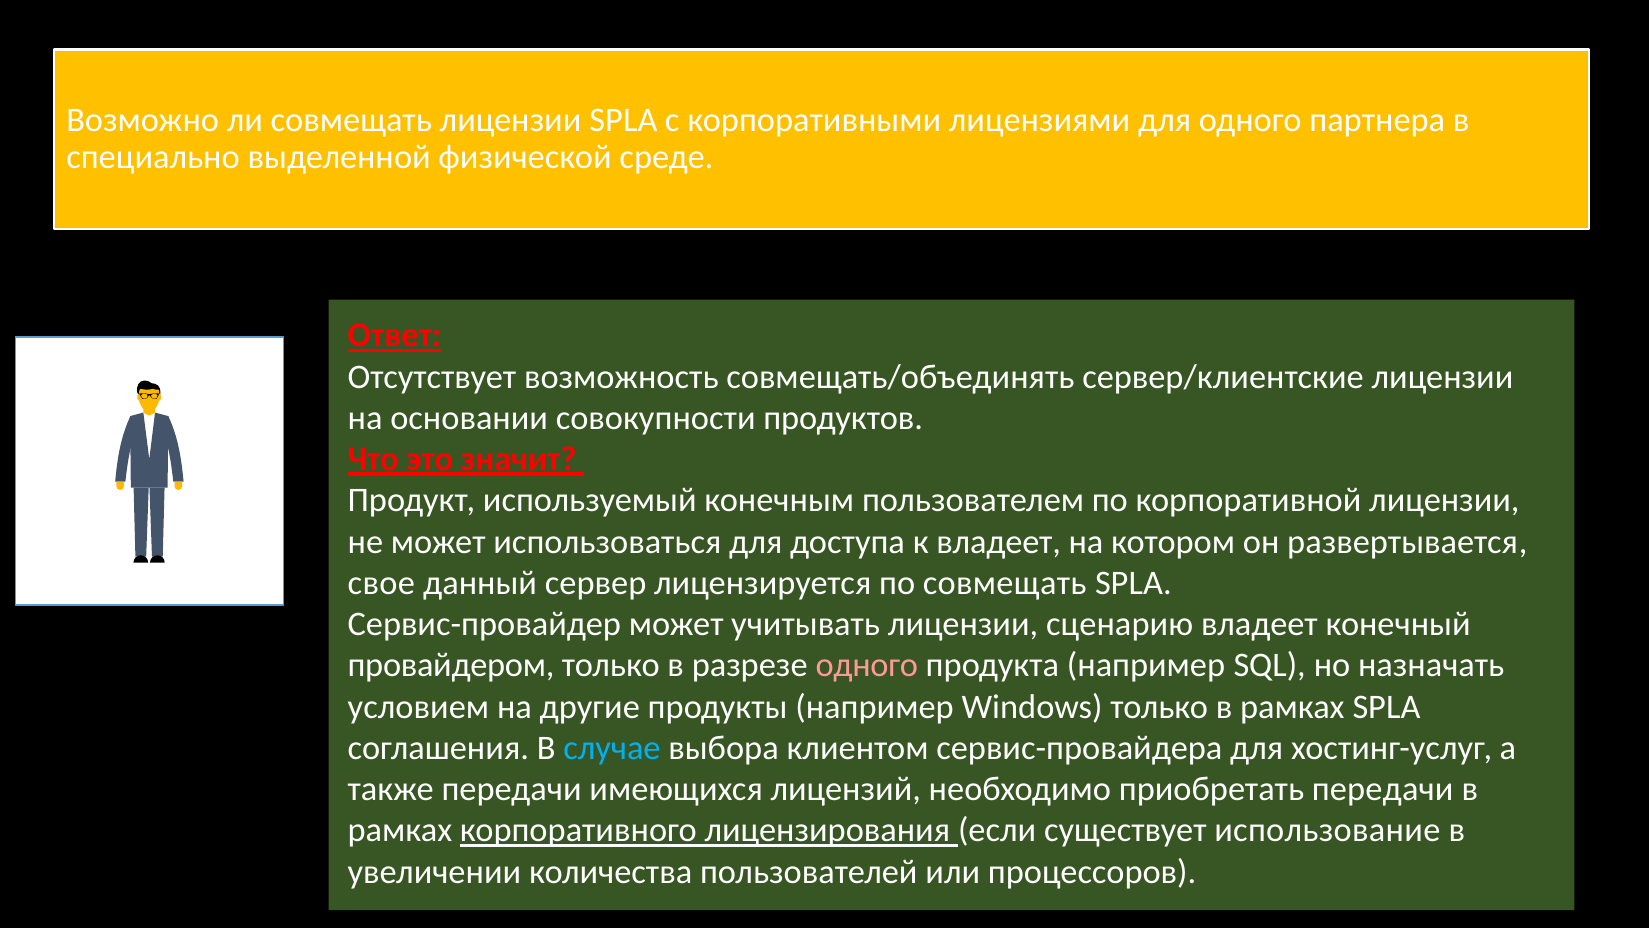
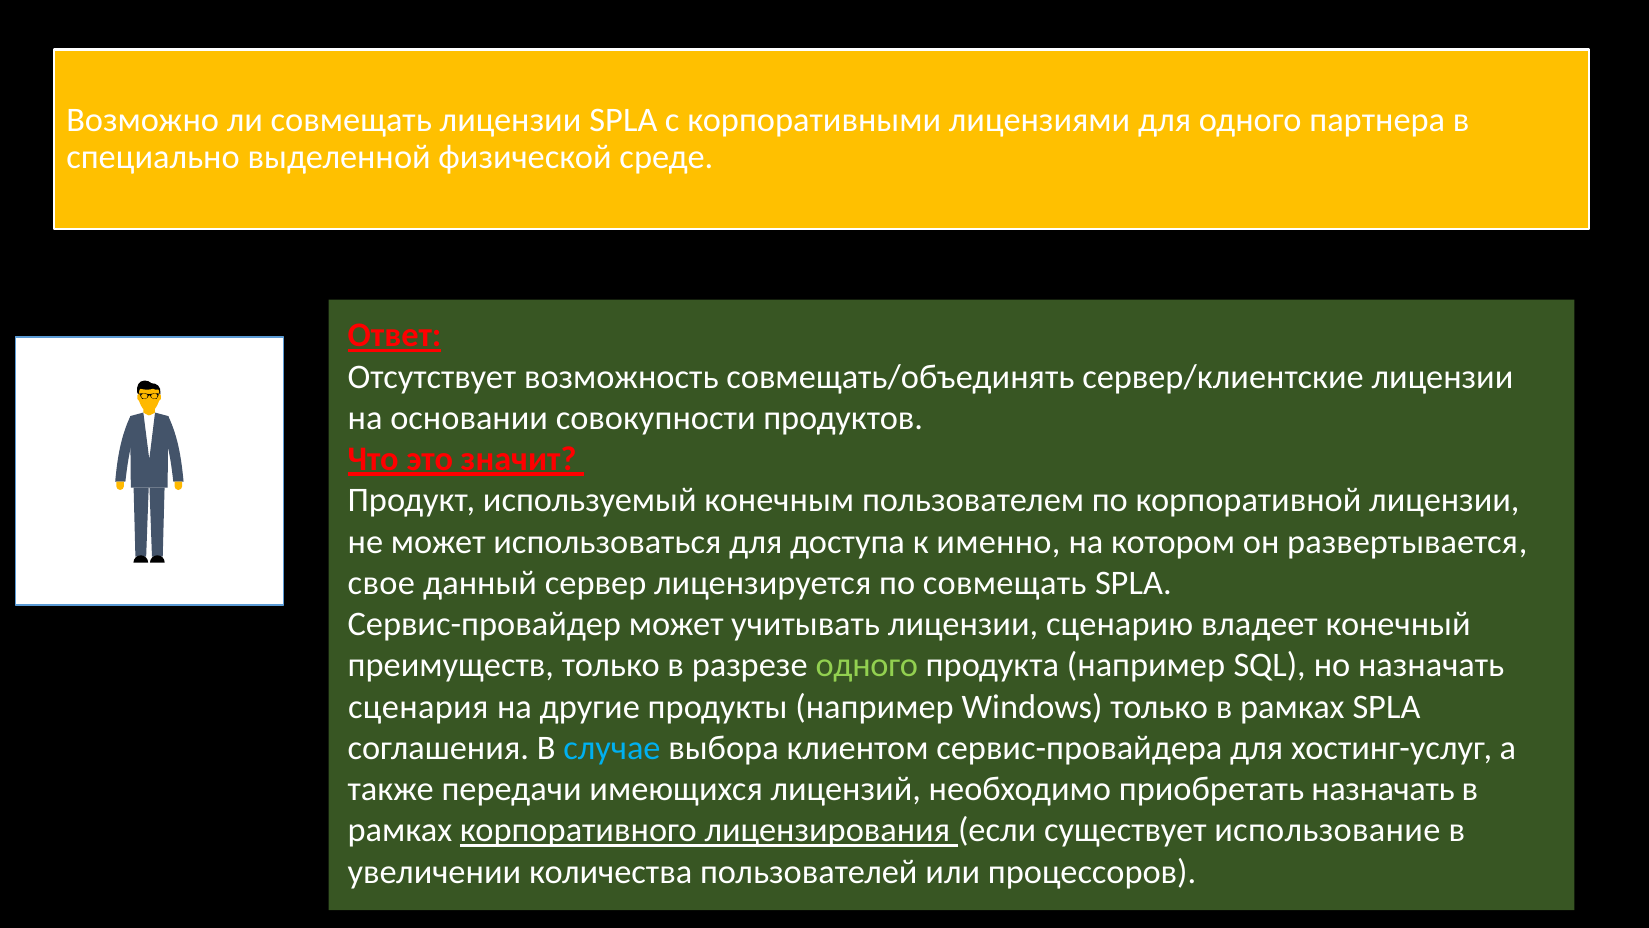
к владеет: владеет -> именно
провайдером: провайдером -> преимуществ
одного at (867, 665) colour: pink -> light green
условием: условием -> сценария
приобретать передачи: передачи -> назначать
